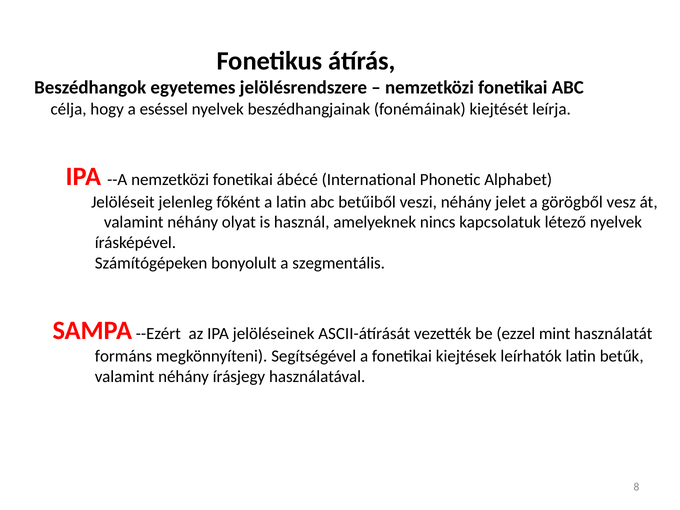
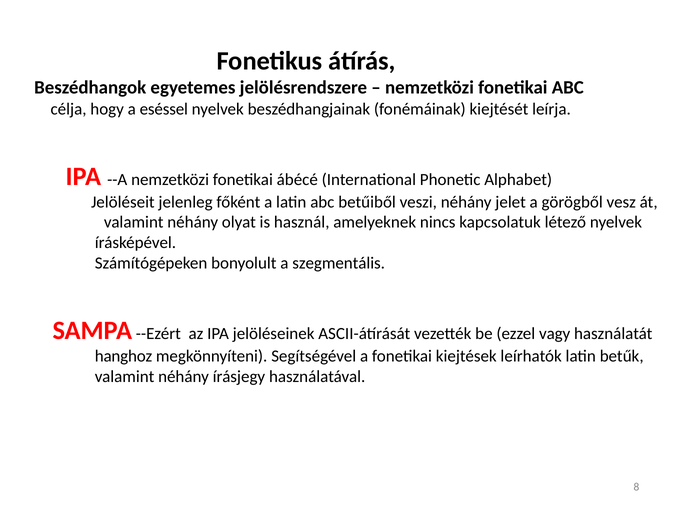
mint: mint -> vagy
formáns: formáns -> hanghoz
